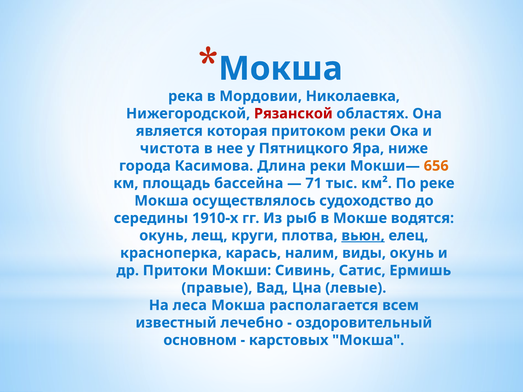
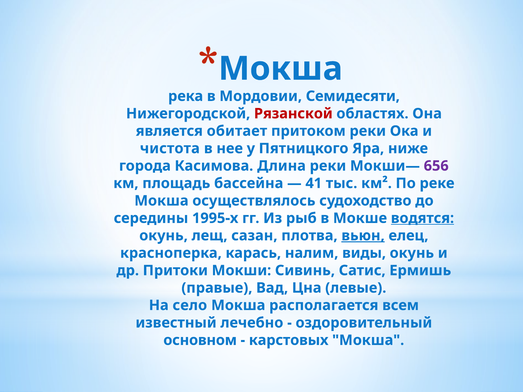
Николаевка: Николаевка -> Семидесяти
которая: которая -> обитает
656 colour: orange -> purple
71: 71 -> 41
1910-х: 1910-х -> 1995-х
водятся underline: none -> present
круги: круги -> сазан
леса: леса -> село
